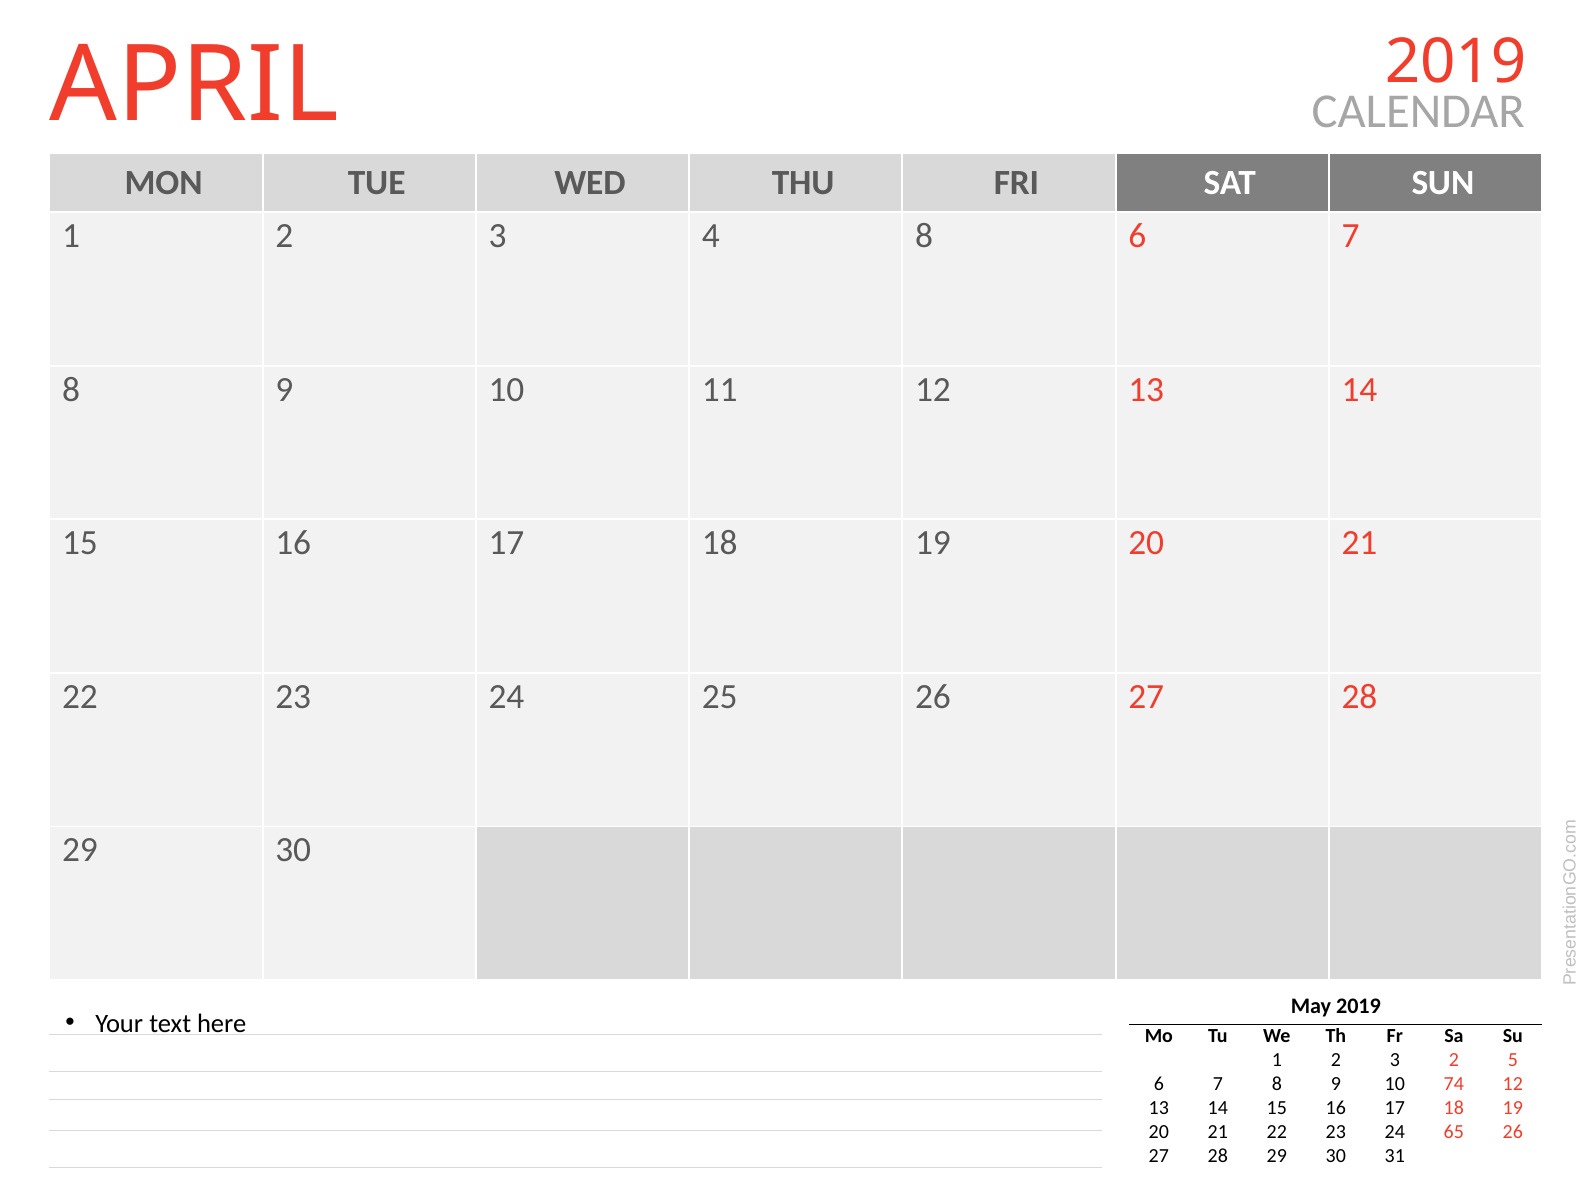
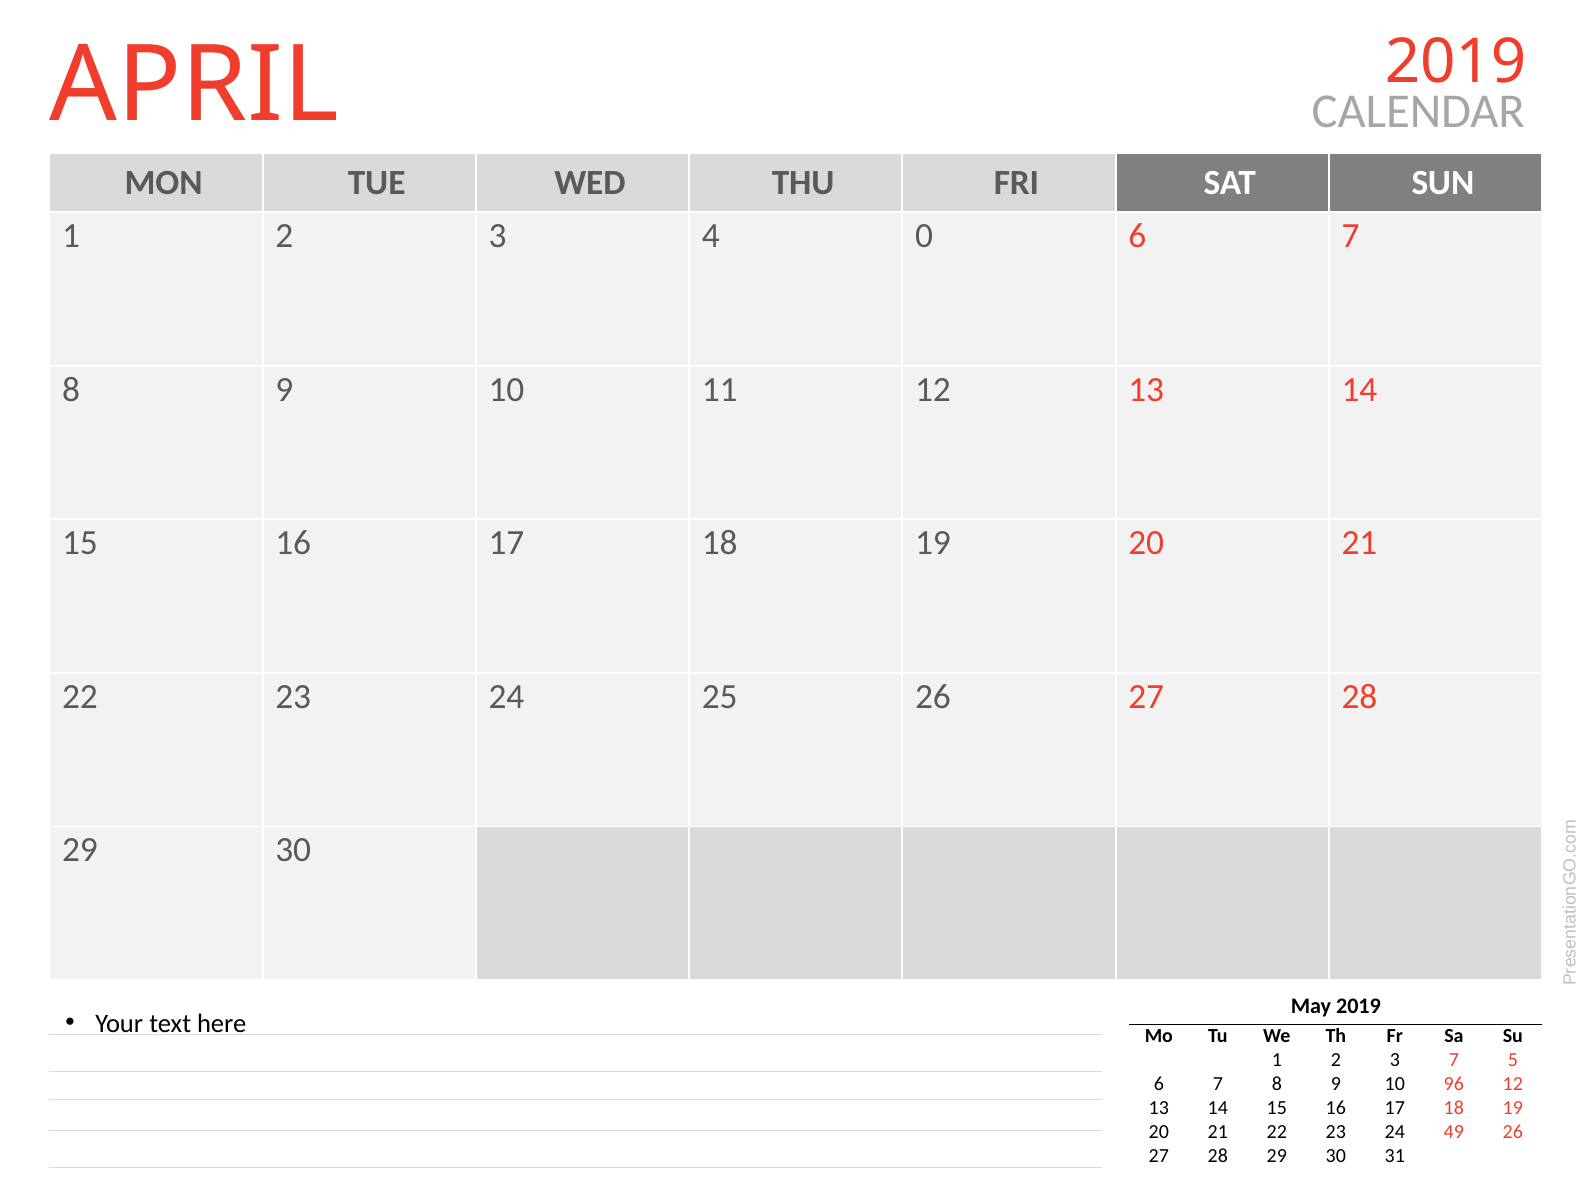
4 8: 8 -> 0
3 2: 2 -> 7
74: 74 -> 96
65: 65 -> 49
